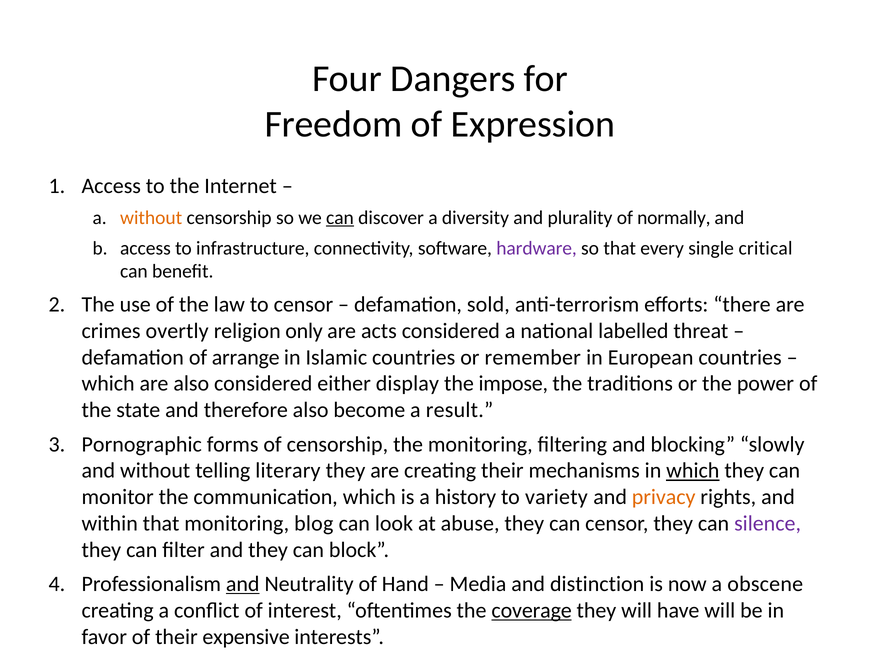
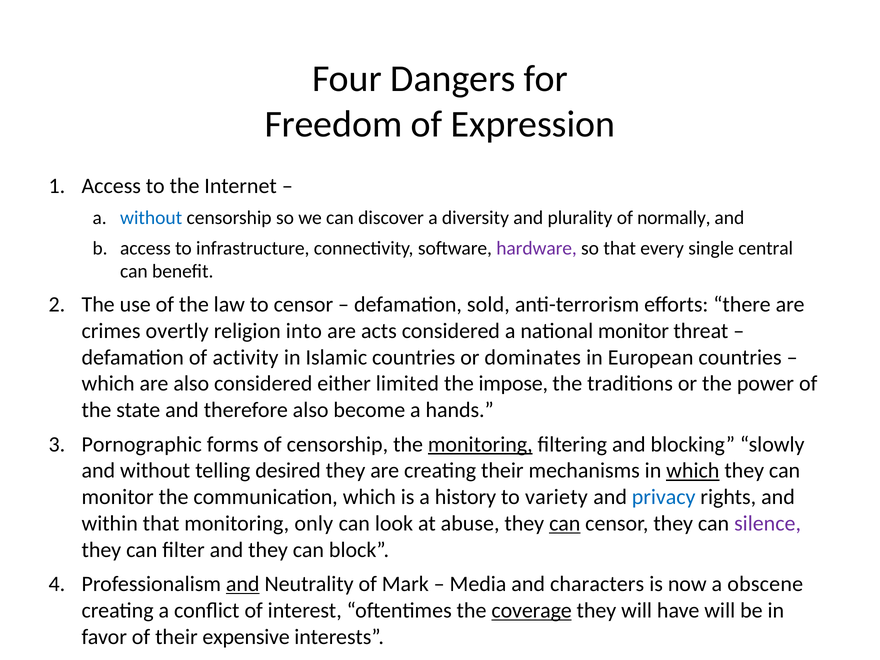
without at (151, 218) colour: orange -> blue
can at (340, 218) underline: present -> none
critical: critical -> central
only: only -> into
national labelled: labelled -> monitor
arrange: arrange -> activity
remember: remember -> dominates
display: display -> limited
result: result -> hands
monitoring at (480, 444) underline: none -> present
literary: literary -> desired
privacy colour: orange -> blue
blog: blog -> only
can at (565, 523) underline: none -> present
Hand: Hand -> Mark
distinction: distinction -> characters
